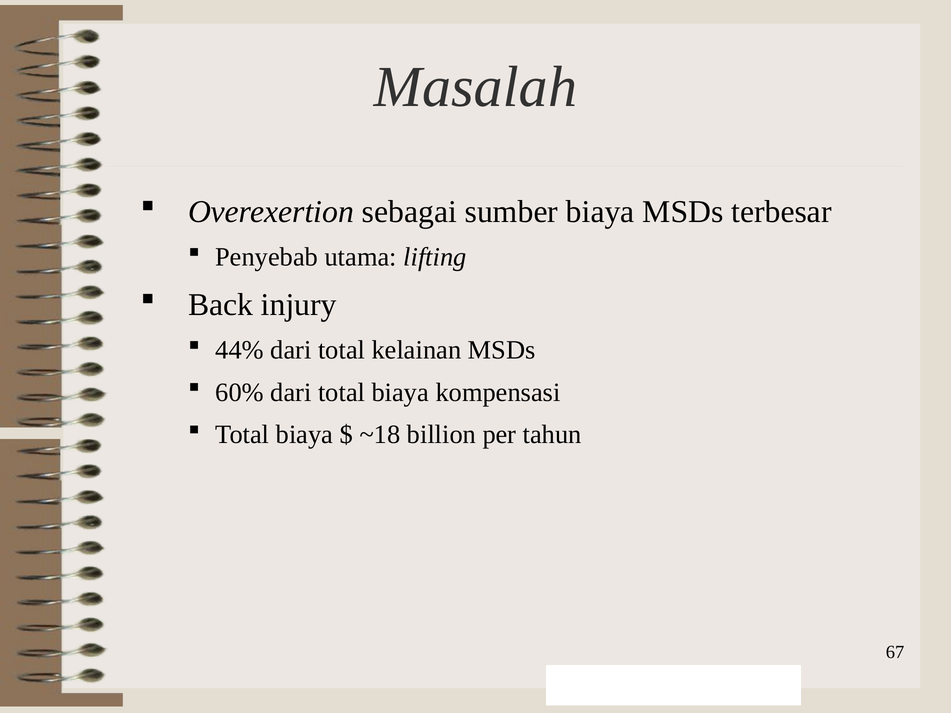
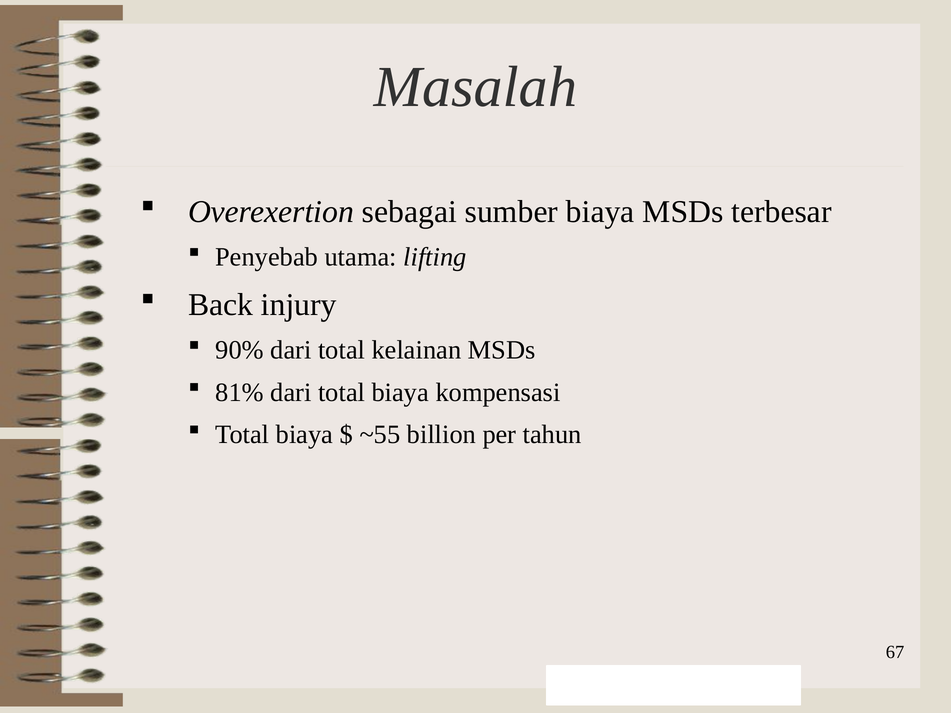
44%: 44% -> 90%
60%: 60% -> 81%
~18: ~18 -> ~55
